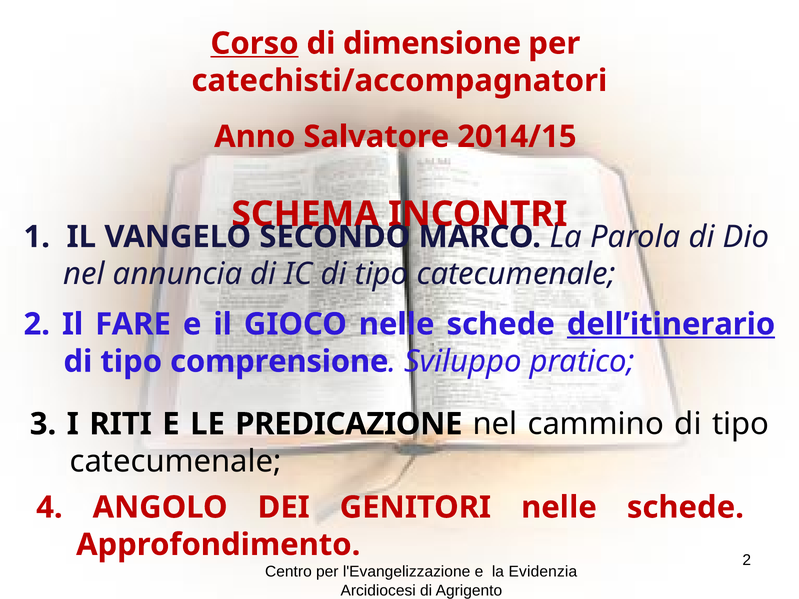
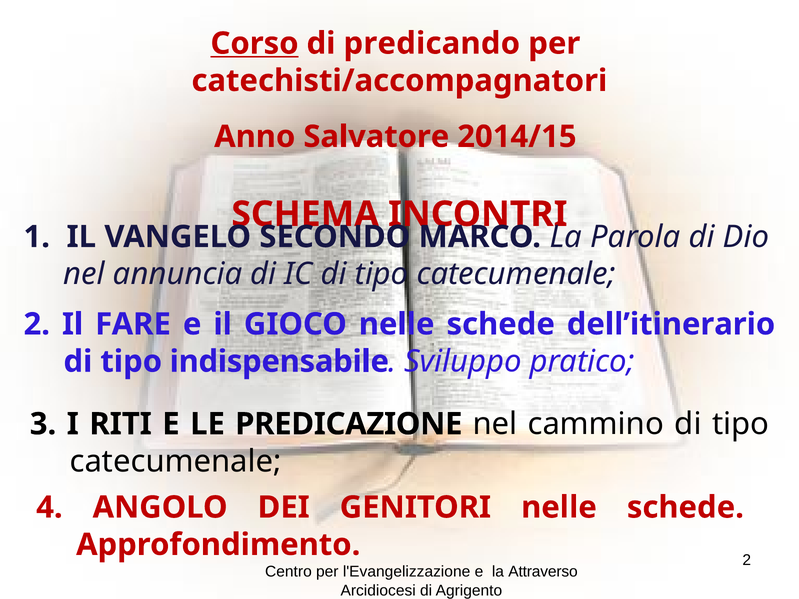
dimensione: dimensione -> predicando
dell’itinerario underline: present -> none
comprensione: comprensione -> indispensabile
Evidenzia: Evidenzia -> Attraverso
